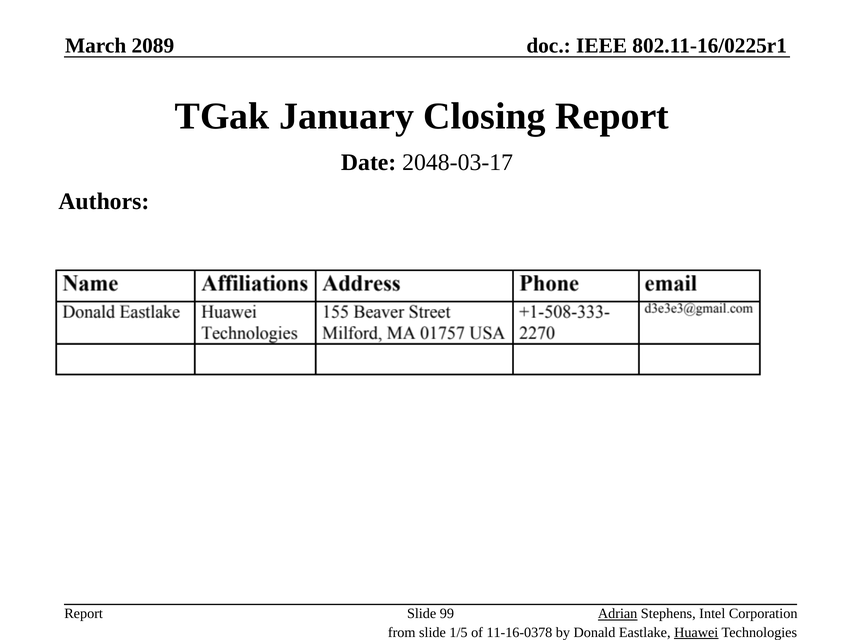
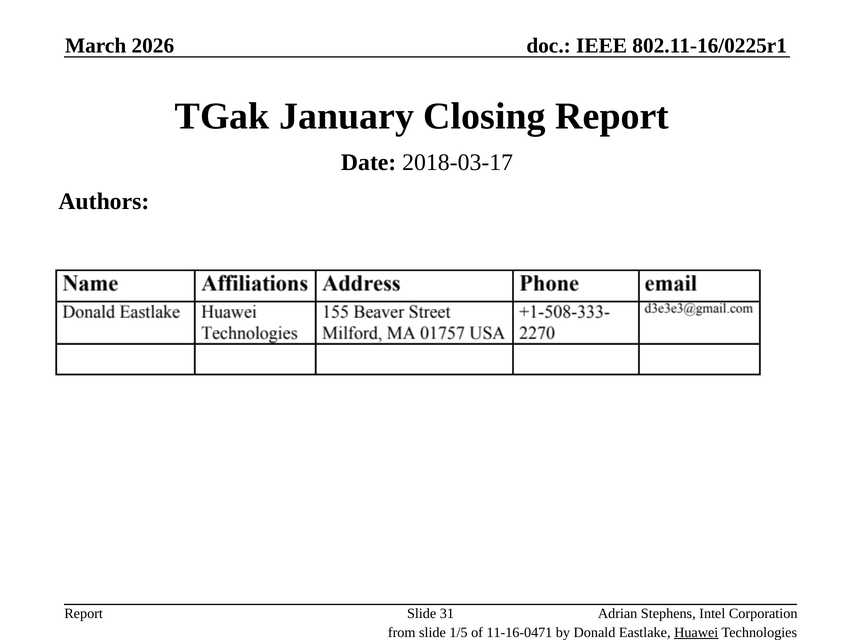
2089: 2089 -> 2026
2048-03-17: 2048-03-17 -> 2018-03-17
Adrian underline: present -> none
99: 99 -> 31
11-16-0378: 11-16-0378 -> 11-16-0471
